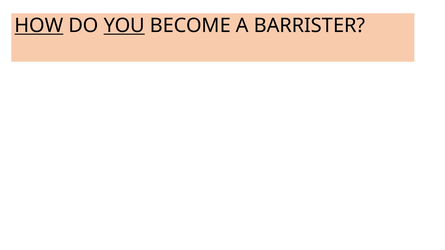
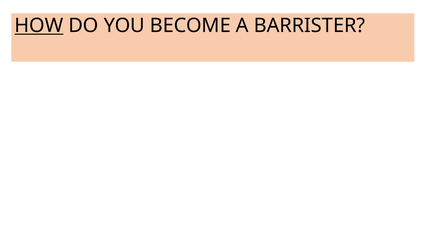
YOU underline: present -> none
